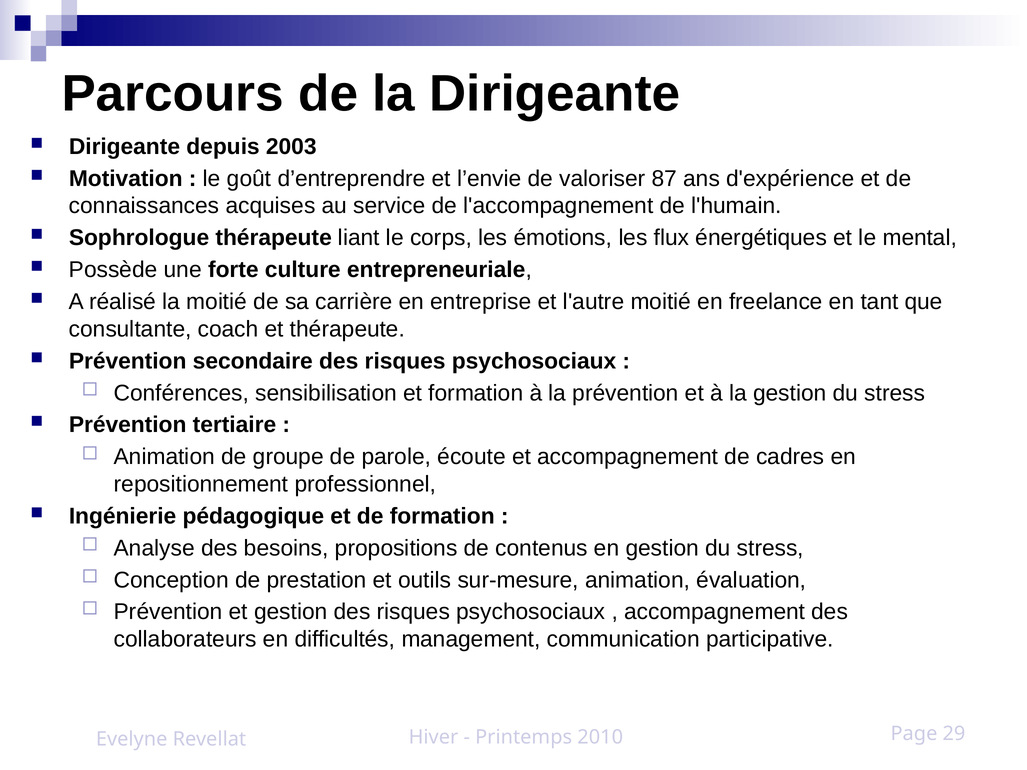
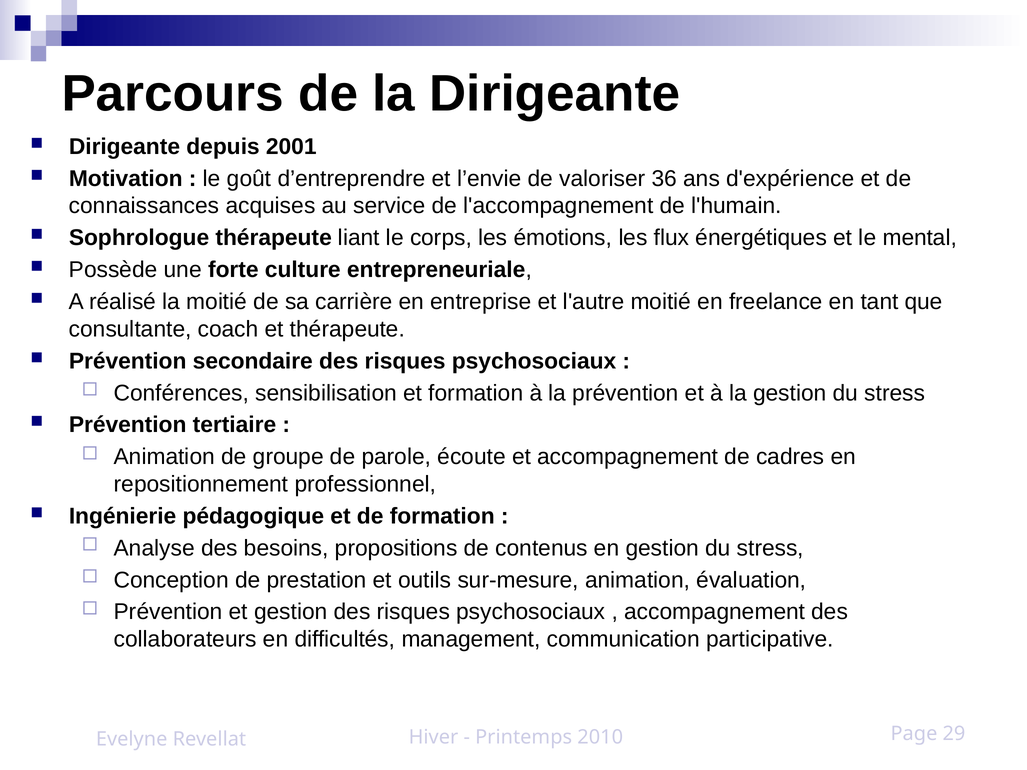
2003: 2003 -> 2001
87: 87 -> 36
